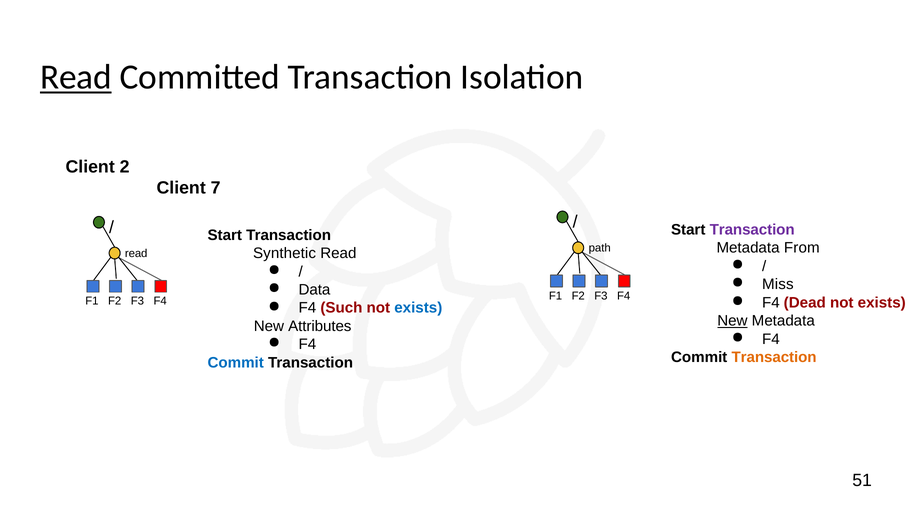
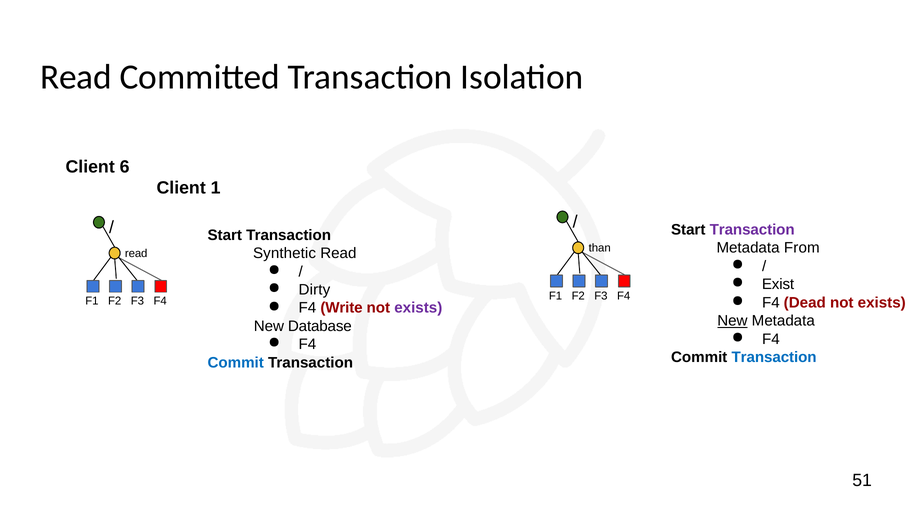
Read at (76, 77) underline: present -> none
2: 2 -> 6
7: 7 -> 1
path: path -> than
Miss: Miss -> Exist
Data: Data -> Dirty
Such: Such -> Write
exists at (418, 308) colour: blue -> purple
Attributes: Attributes -> Database
Transaction at (774, 357) colour: orange -> blue
